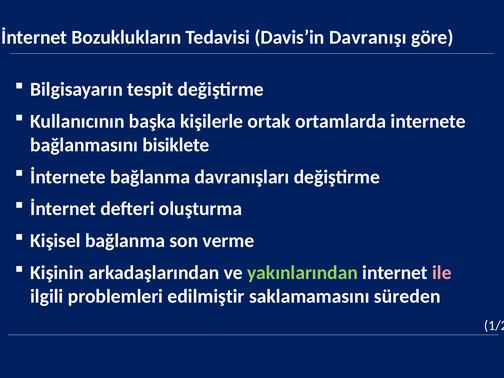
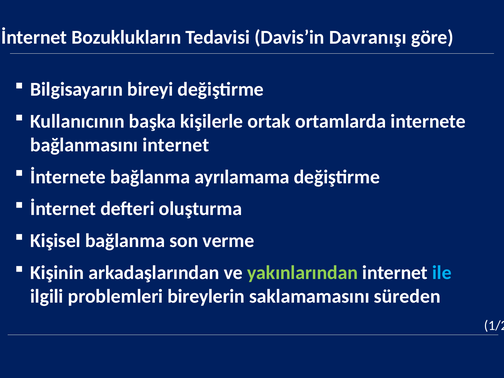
tespit: tespit -> bireyi
bağlanmasını bisiklete: bisiklete -> internet
davranışları: davranışları -> ayrılamama
ile colour: pink -> light blue
edilmiştir: edilmiştir -> bireylerin
